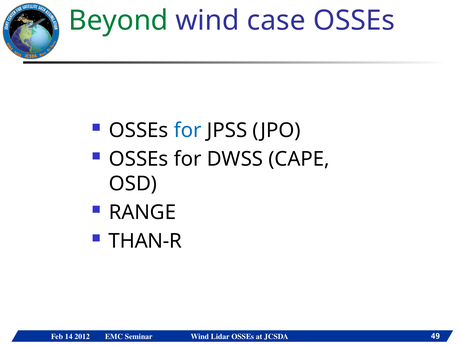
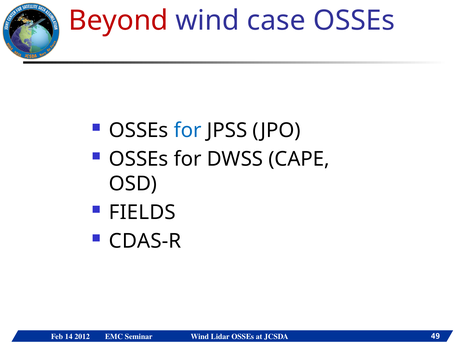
Beyond colour: green -> red
RANGE: RANGE -> FIELDS
THAN-R: THAN-R -> CDAS-R
